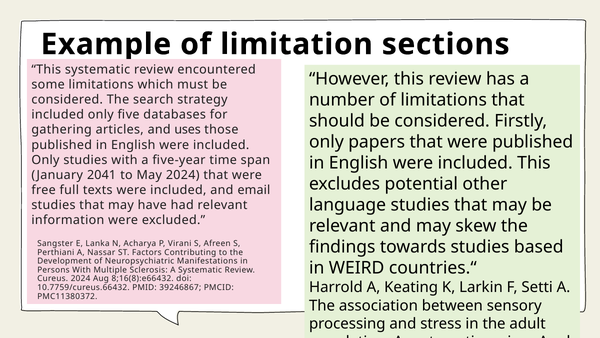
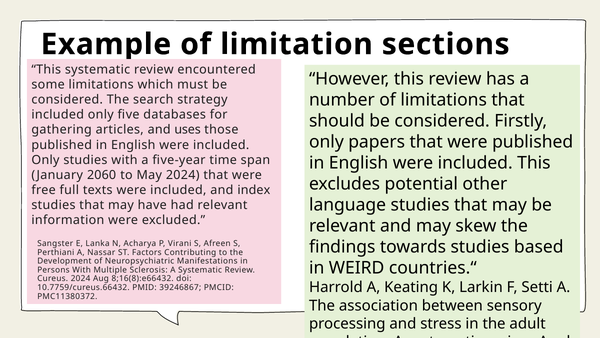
2041: 2041 -> 2060
email: email -> index
